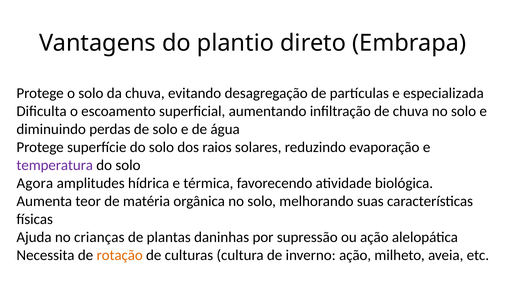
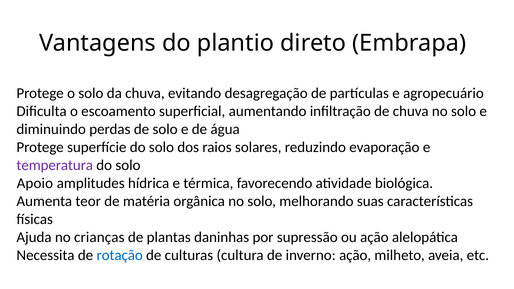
especializada: especializada -> agropecuário
Agora: Agora -> Apoio
rotação colour: orange -> blue
